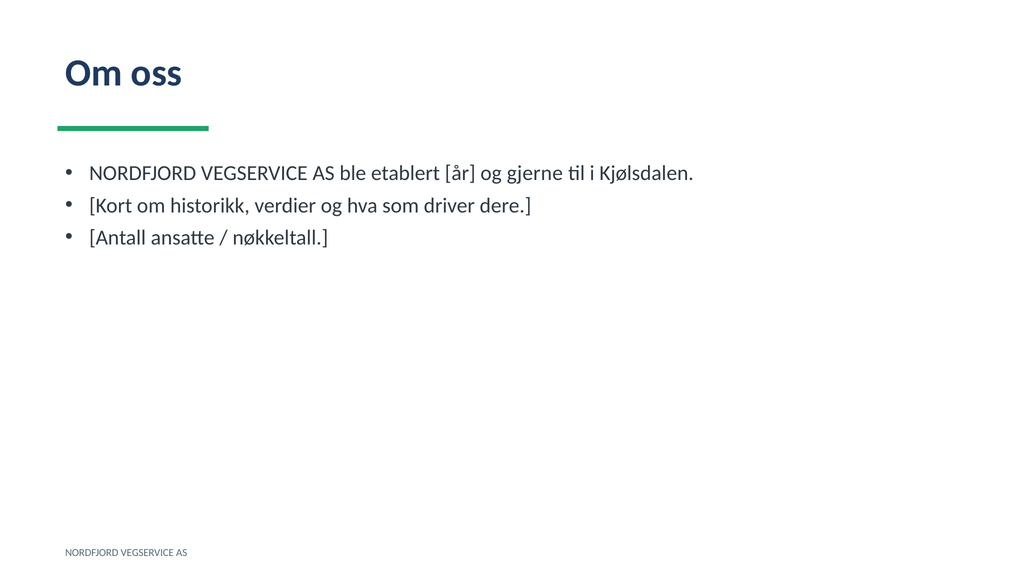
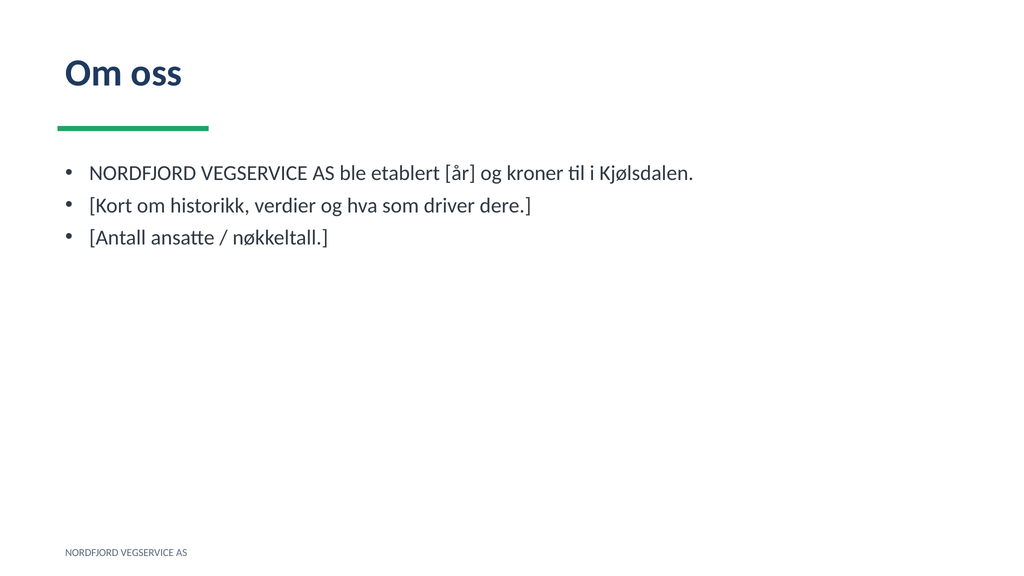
gjerne: gjerne -> kroner
